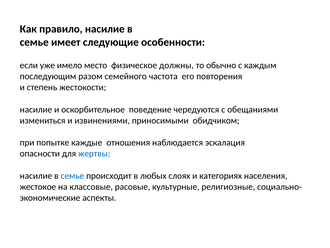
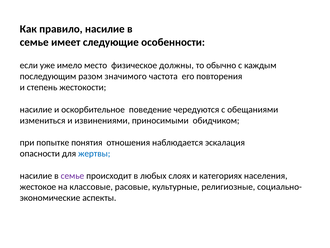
семейного: семейного -> значимого
каждые: каждые -> понятия
семье at (72, 175) colour: blue -> purple
